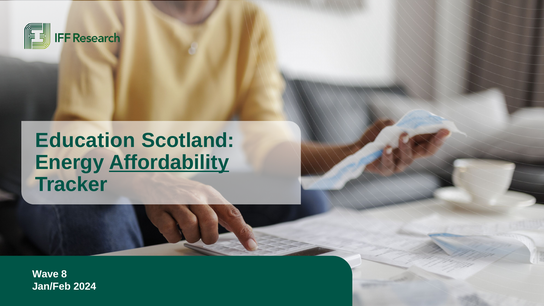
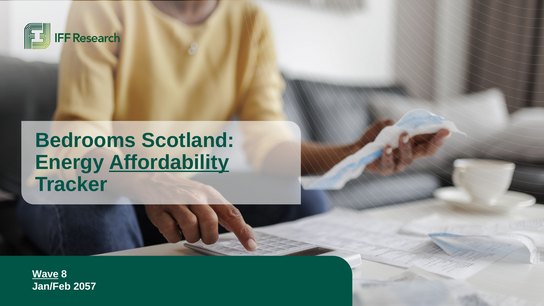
Education: Education -> Bedrooms
Wave underline: none -> present
2024: 2024 -> 2057
